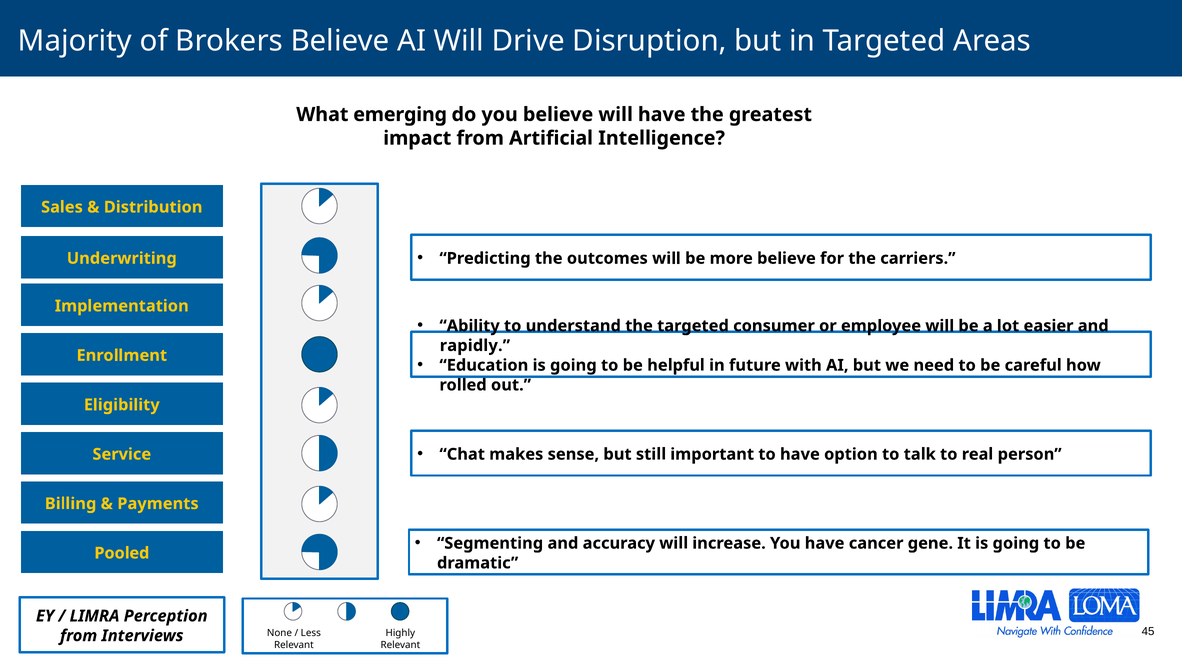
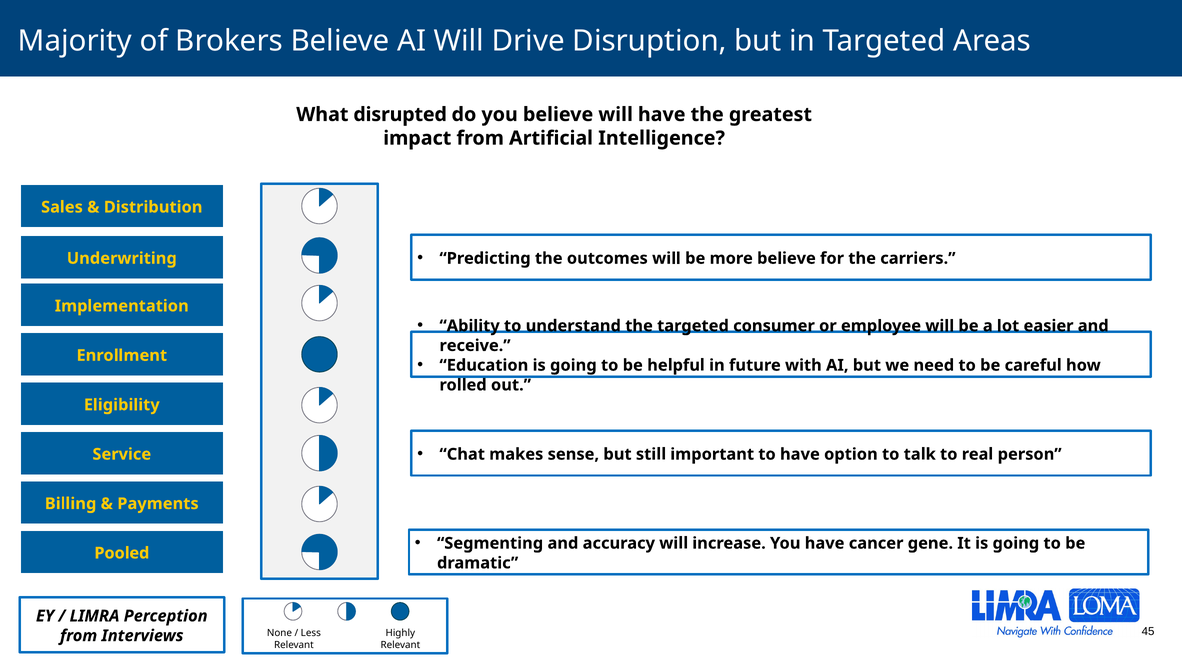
emerging: emerging -> disrupted
rapidly: rapidly -> receive
